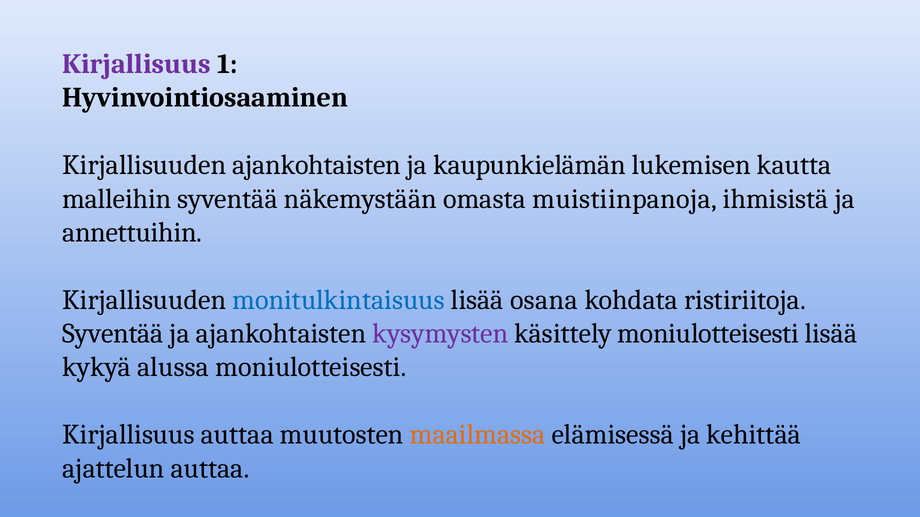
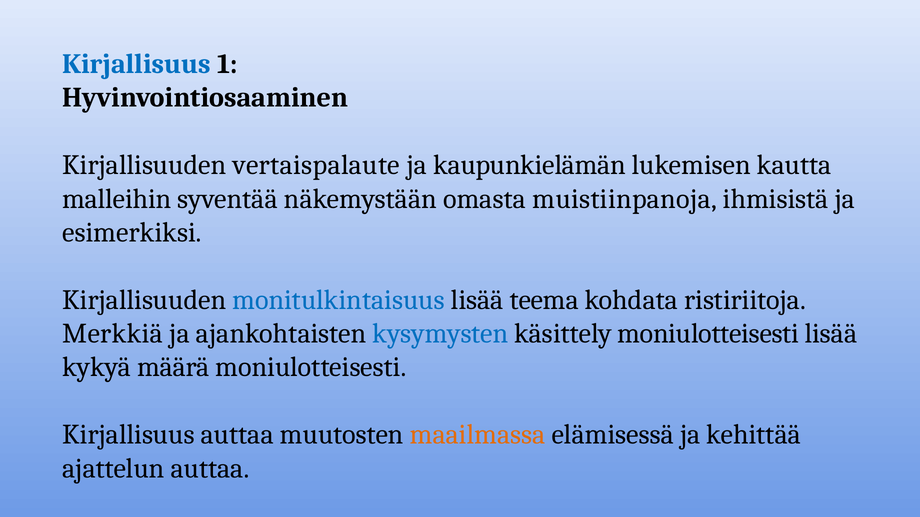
Kirjallisuus at (137, 64) colour: purple -> blue
Kirjallisuuden ajankohtaisten: ajankohtaisten -> vertaispalaute
annettuihin: annettuihin -> esimerkiksi
osana: osana -> teema
Syventää at (113, 334): Syventää -> Merkkiä
kysymysten colour: purple -> blue
alussa: alussa -> määrä
